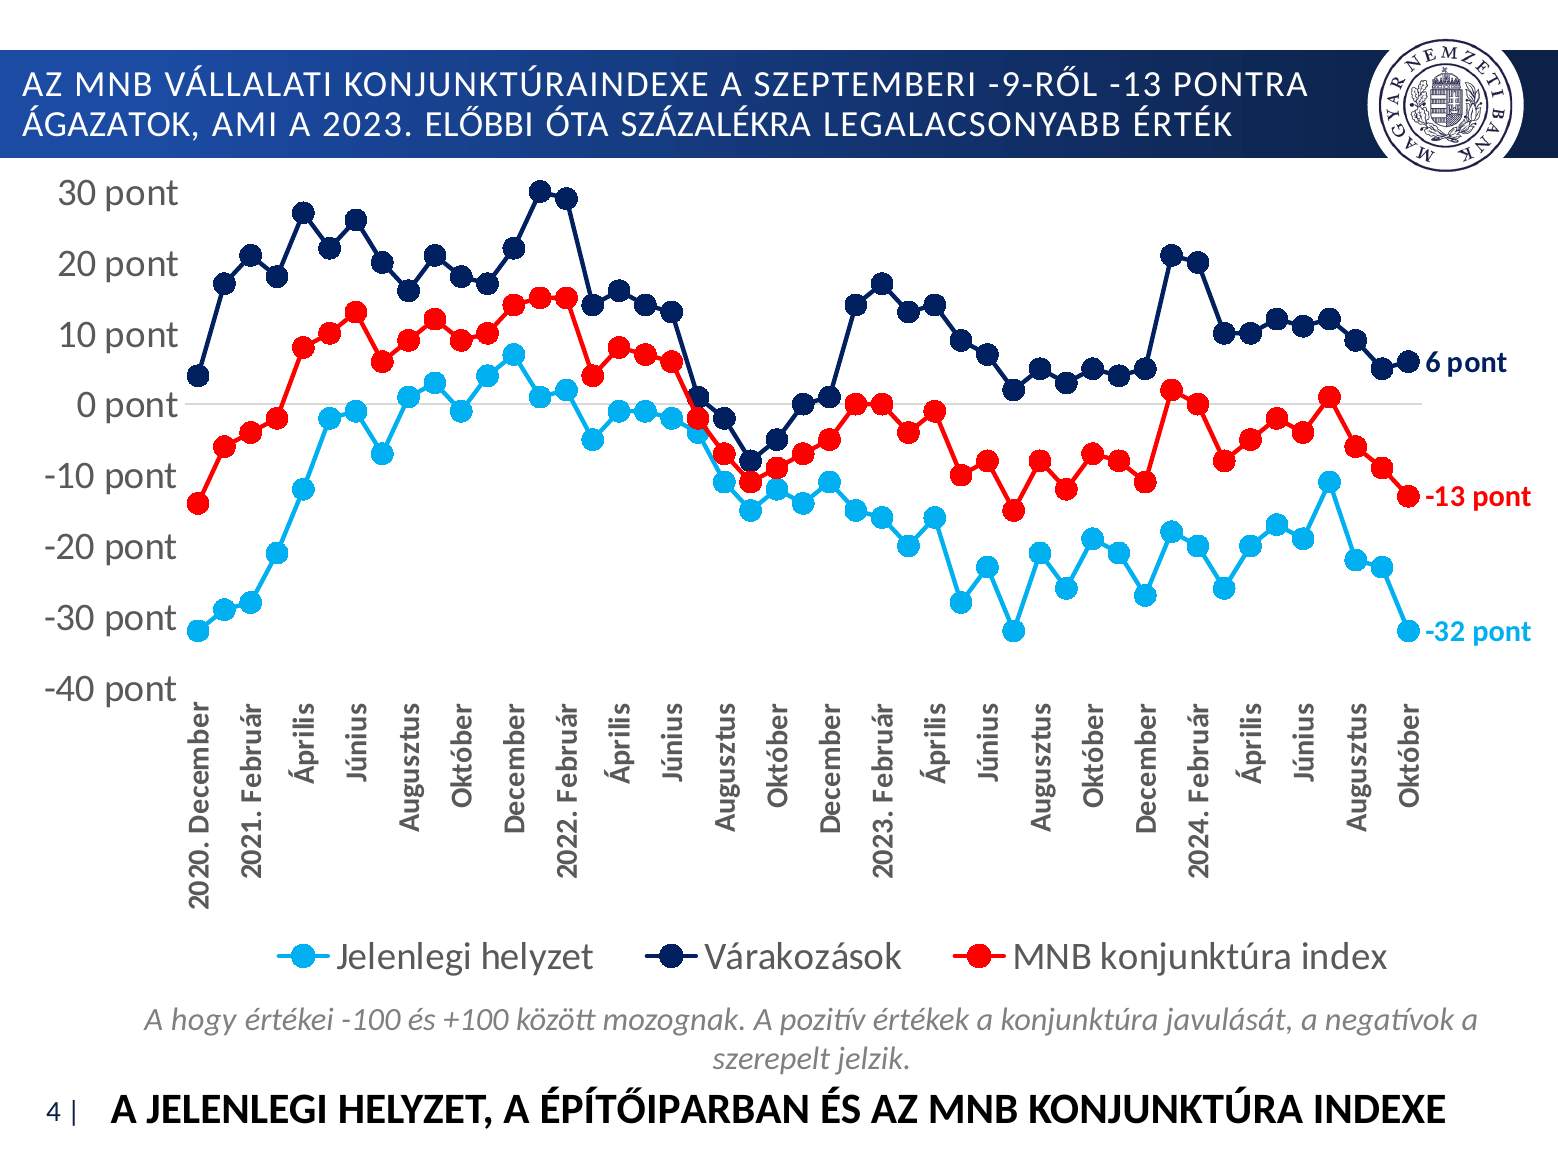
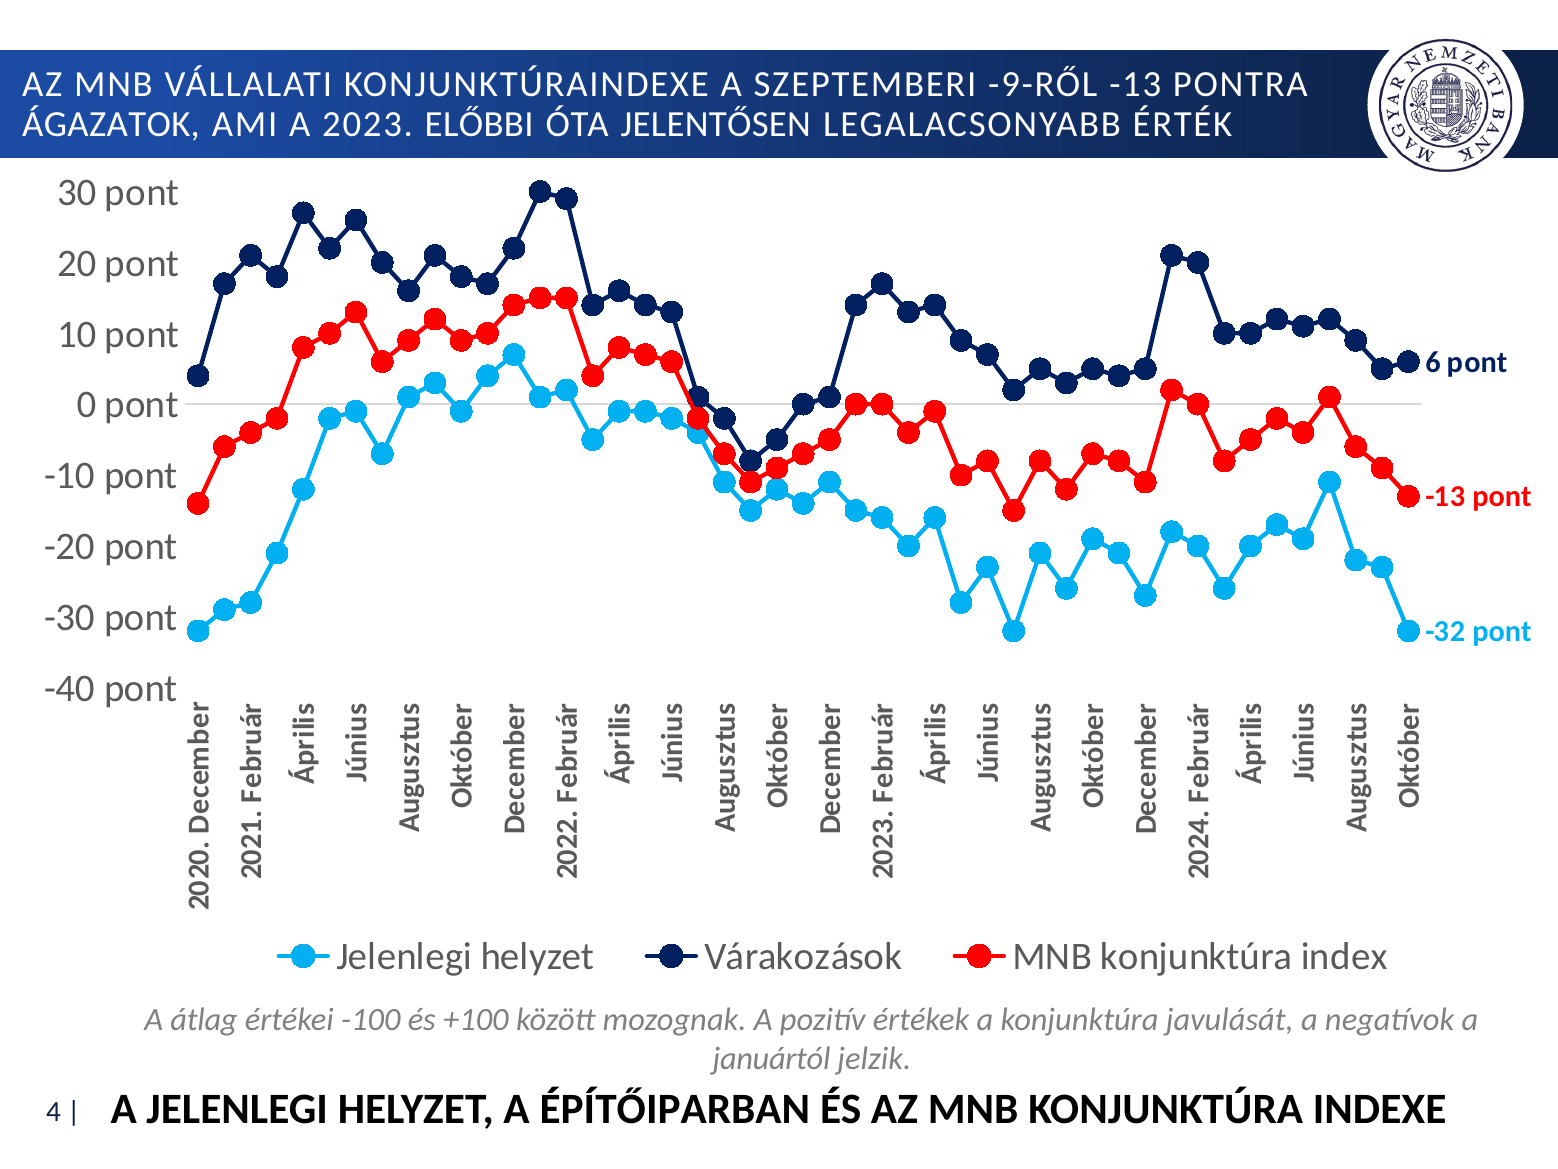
SZÁZALÉKRA: SZÁZALÉKRA -> JELENTŐSEN
hogy: hogy -> átlag
szerepelt: szerepelt -> januártól
